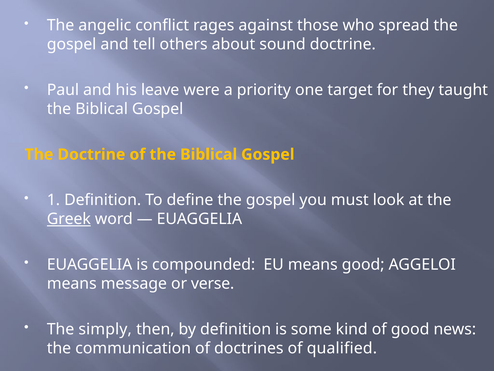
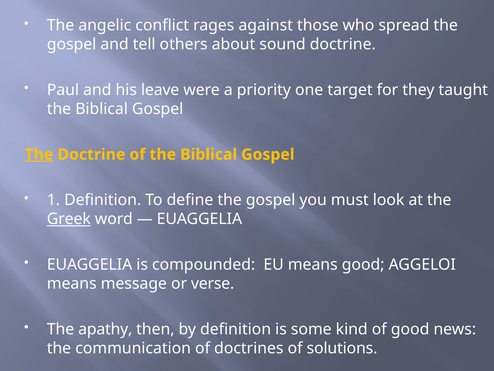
The at (39, 154) underline: none -> present
simply: simply -> apathy
qualified: qualified -> solutions
